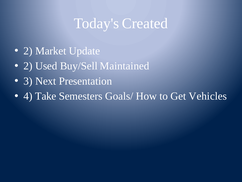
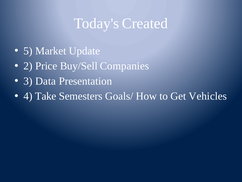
2 at (28, 51): 2 -> 5
Used: Used -> Price
Maintained: Maintained -> Companies
Next: Next -> Data
